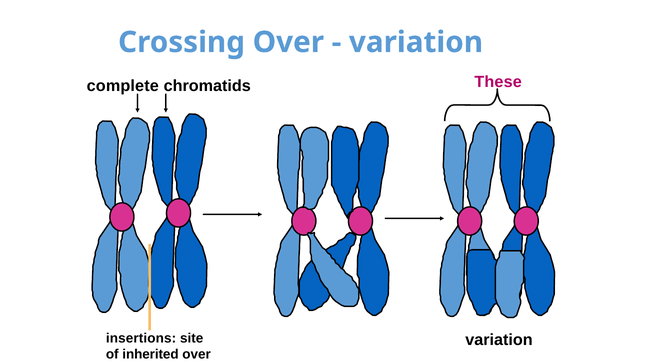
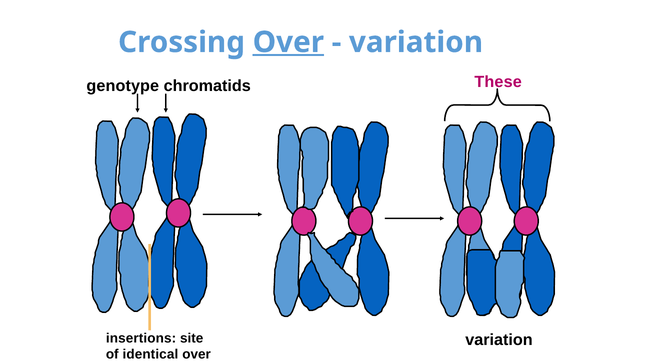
Over at (288, 42) underline: none -> present
complete: complete -> genotype
inherited: inherited -> identical
